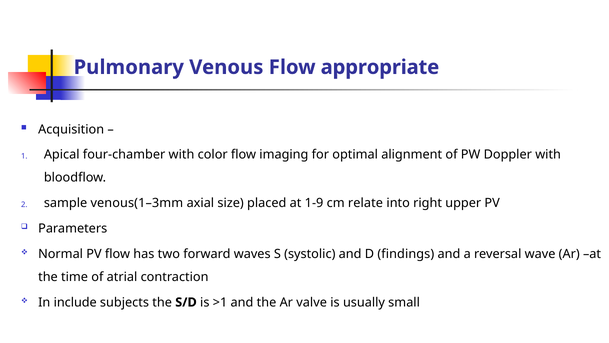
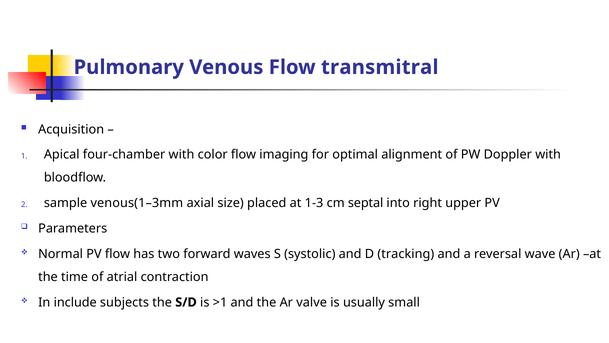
appropriate: appropriate -> transmitral
1-9: 1-9 -> 1-3
relate: relate -> septal
findings: findings -> tracking
